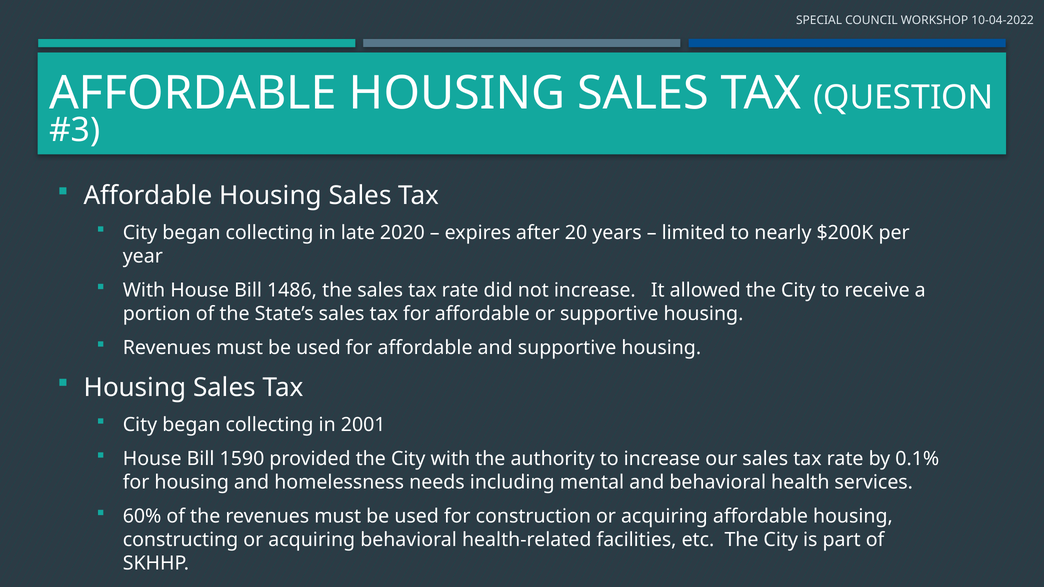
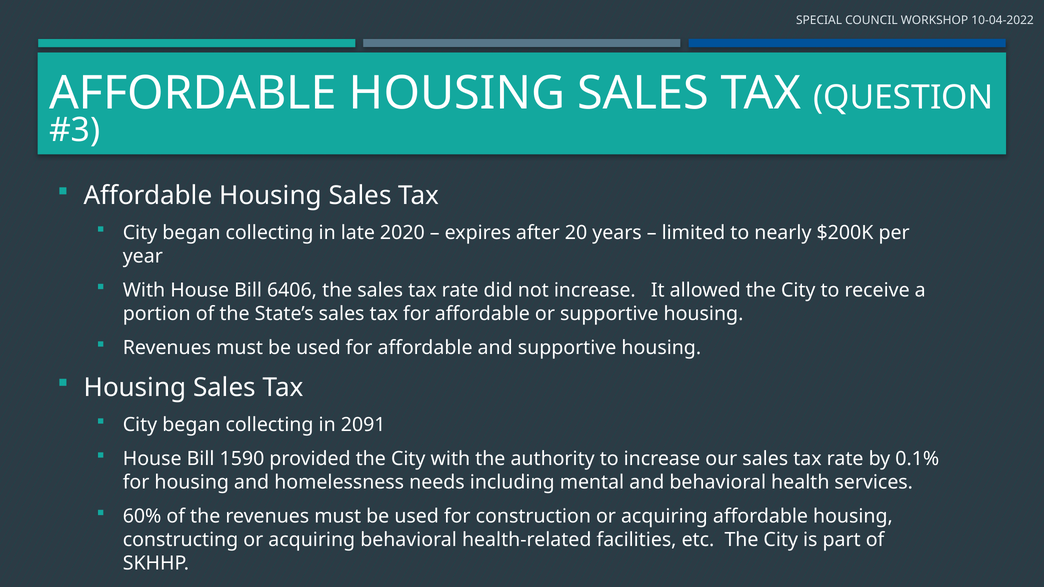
1486: 1486 -> 6406
2001: 2001 -> 2091
